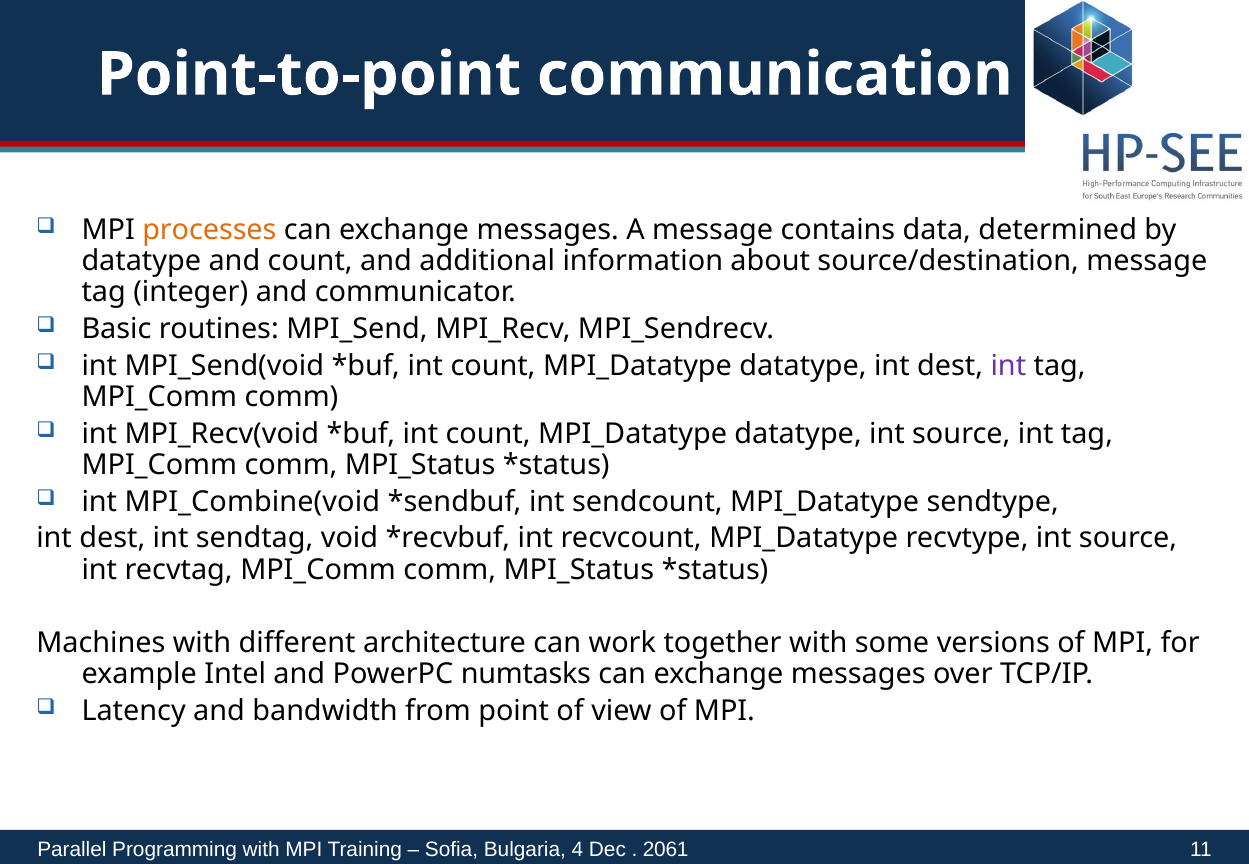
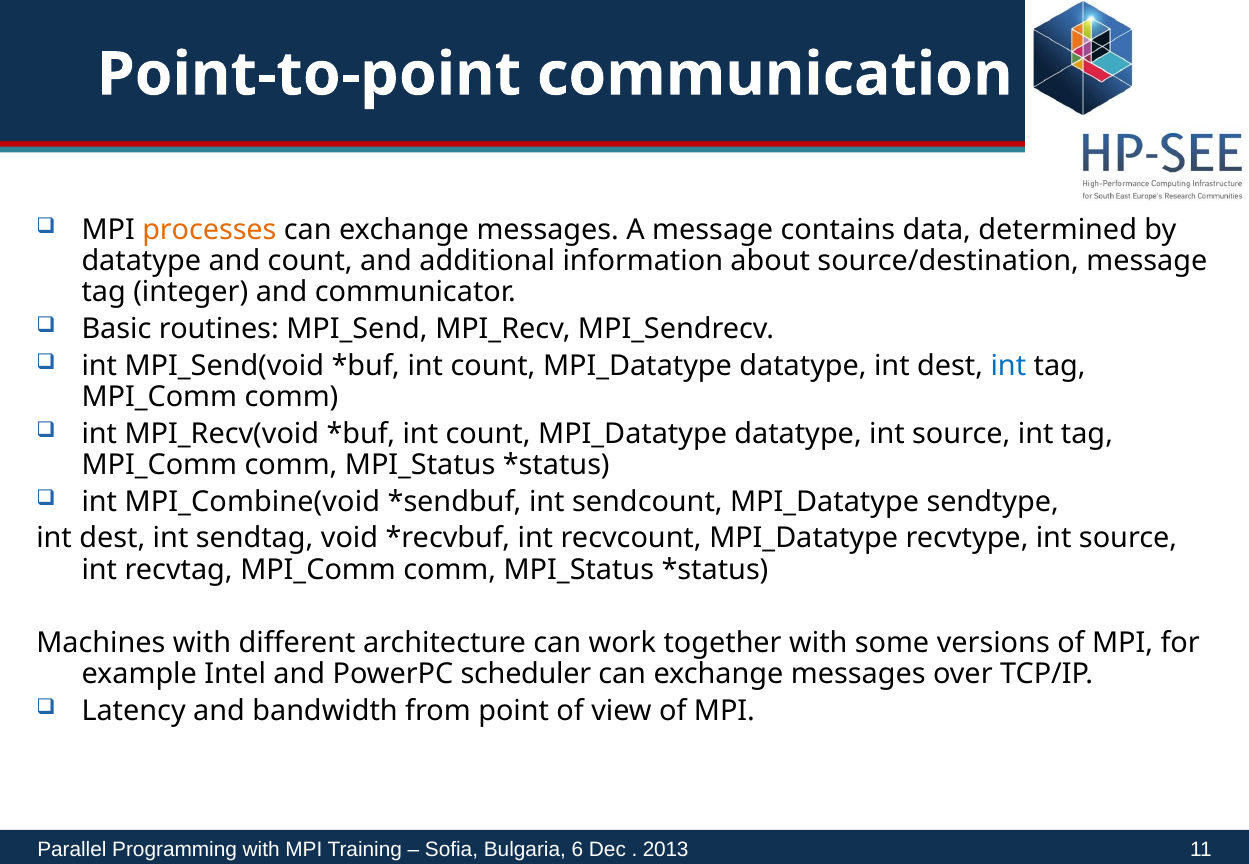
int at (1008, 366) colour: purple -> blue
numtasks: numtasks -> scheduler
4: 4 -> 6
2061: 2061 -> 2013
